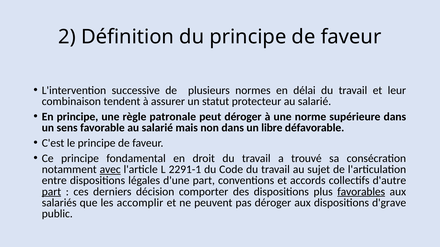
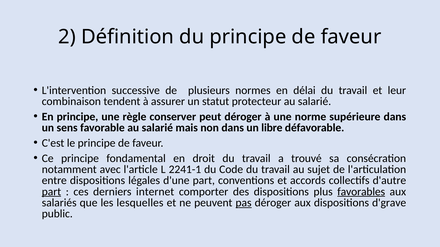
patronale: patronale -> conserver
avec underline: present -> none
2291-1: 2291-1 -> 2241-1
décision: décision -> internet
accomplir: accomplir -> lesquelles
pas underline: none -> present
